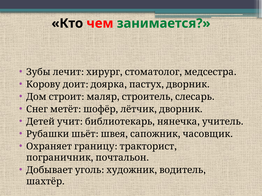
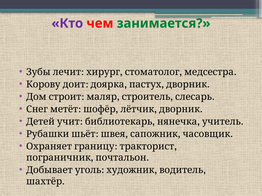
Кто colour: black -> purple
